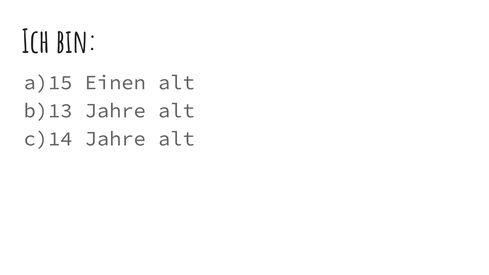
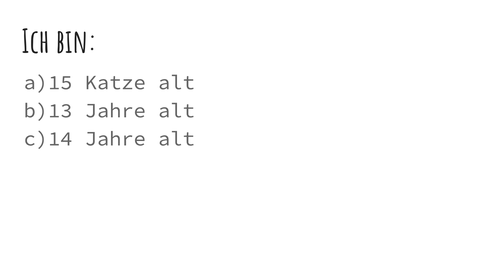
Einen: Einen -> Katze
